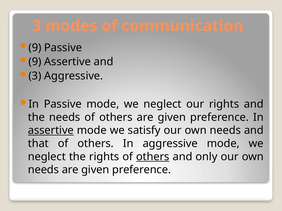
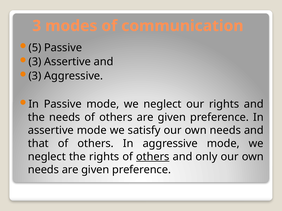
9 at (35, 48): 9 -> 5
9 at (35, 62): 9 -> 3
assertive at (51, 131) underline: present -> none
